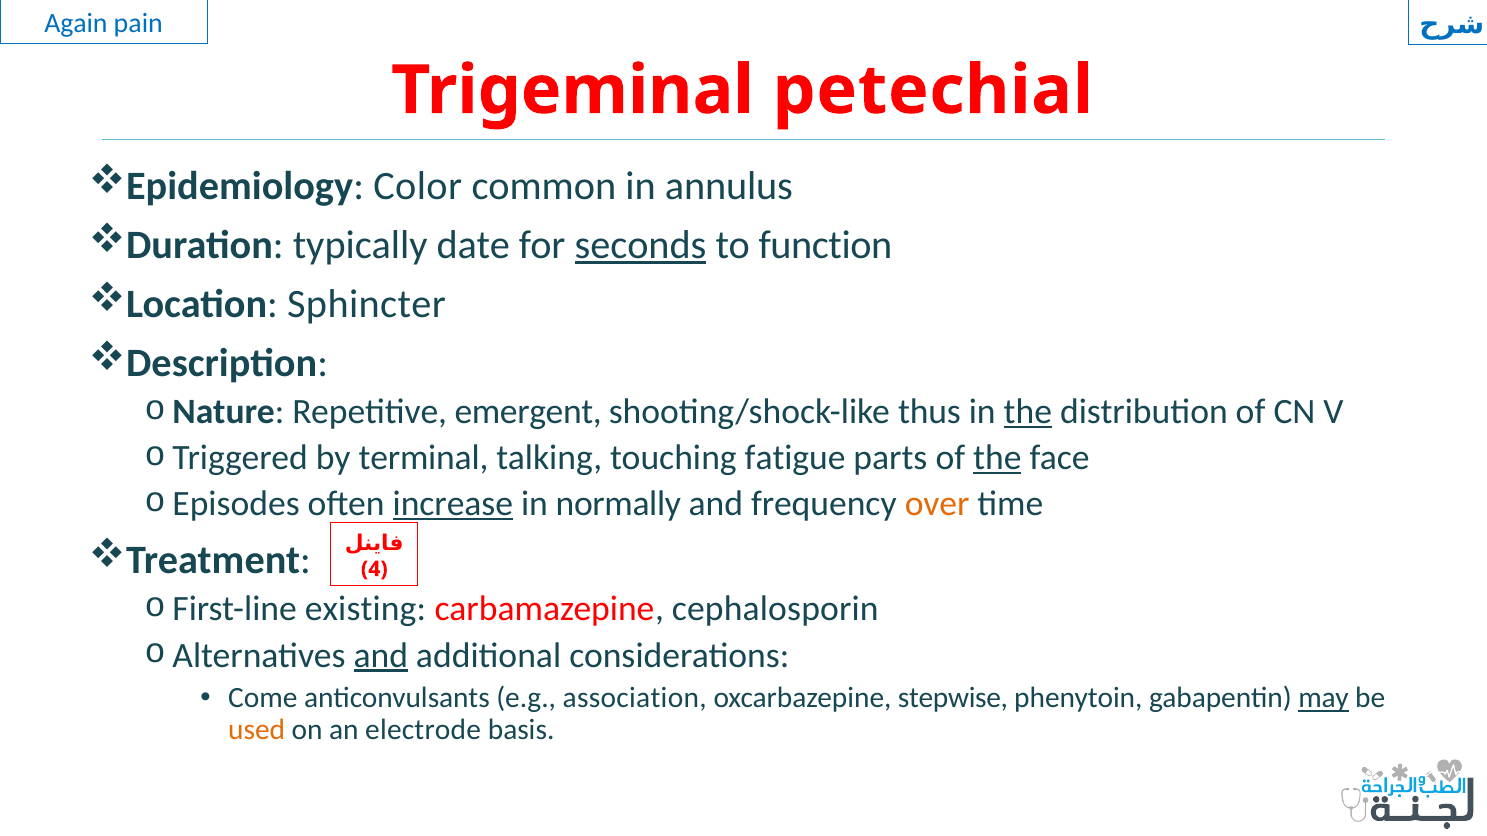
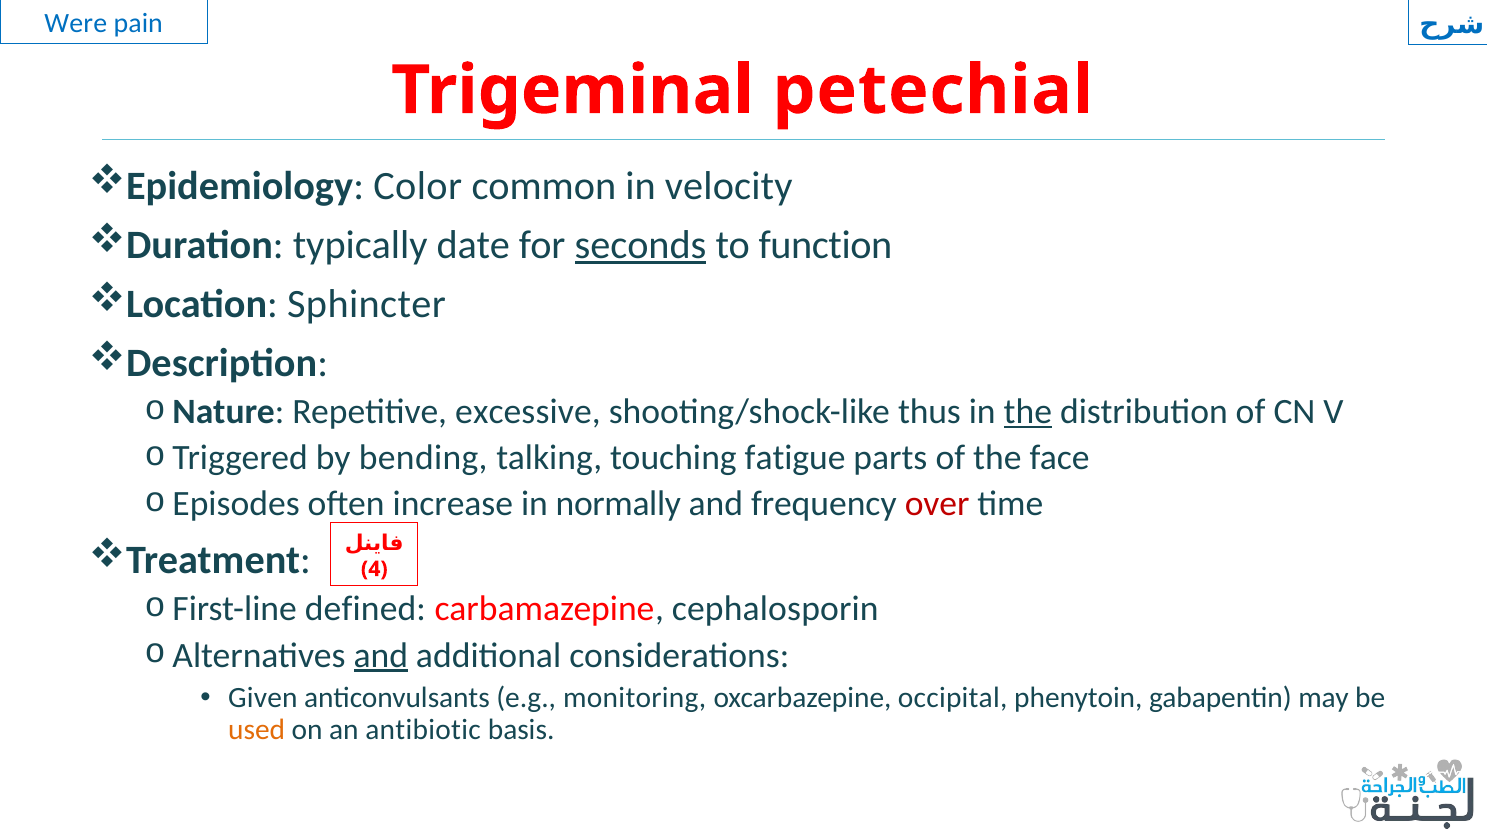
Again: Again -> Were
annulus: annulus -> velocity
emergent: emergent -> excessive
terminal: terminal -> bending
the at (997, 458) underline: present -> none
increase underline: present -> none
over colour: orange -> red
existing: existing -> defined
Come: Come -> Given
association: association -> monitoring
stepwise: stepwise -> occipital
may underline: present -> none
electrode: electrode -> antibiotic
